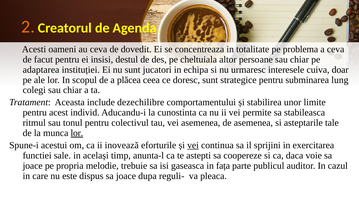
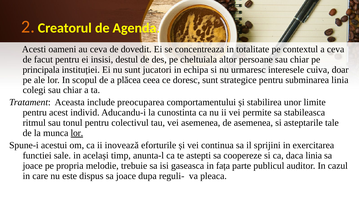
problema: problema -> contextul
adaptarea: adaptarea -> principala
subminarea lung: lung -> linia
dezechilibre: dezechilibre -> preocuparea
vei at (193, 145) underline: present -> none
daca voie: voie -> linia
